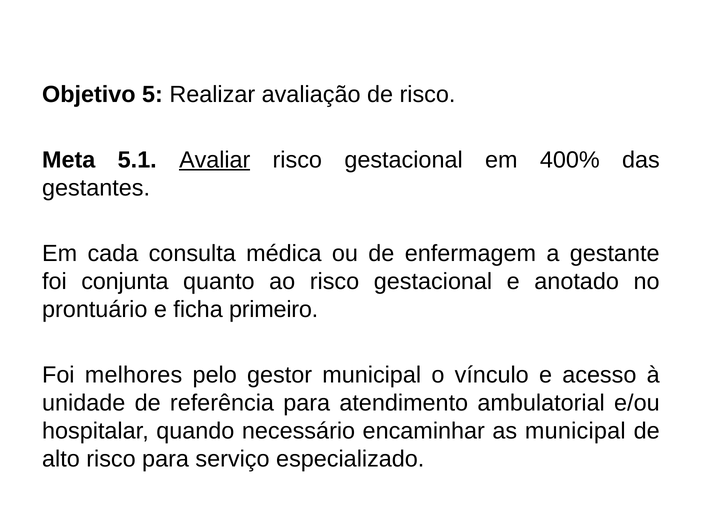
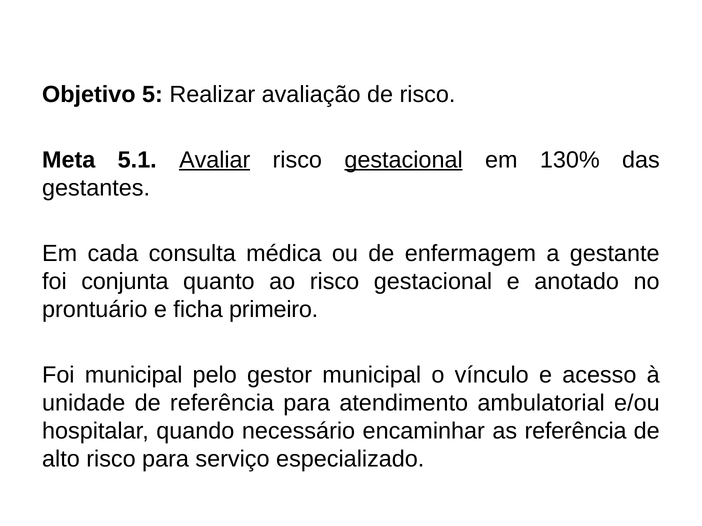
gestacional at (404, 160) underline: none -> present
400%: 400% -> 130%
Foi melhores: melhores -> municipal
as municipal: municipal -> referência
